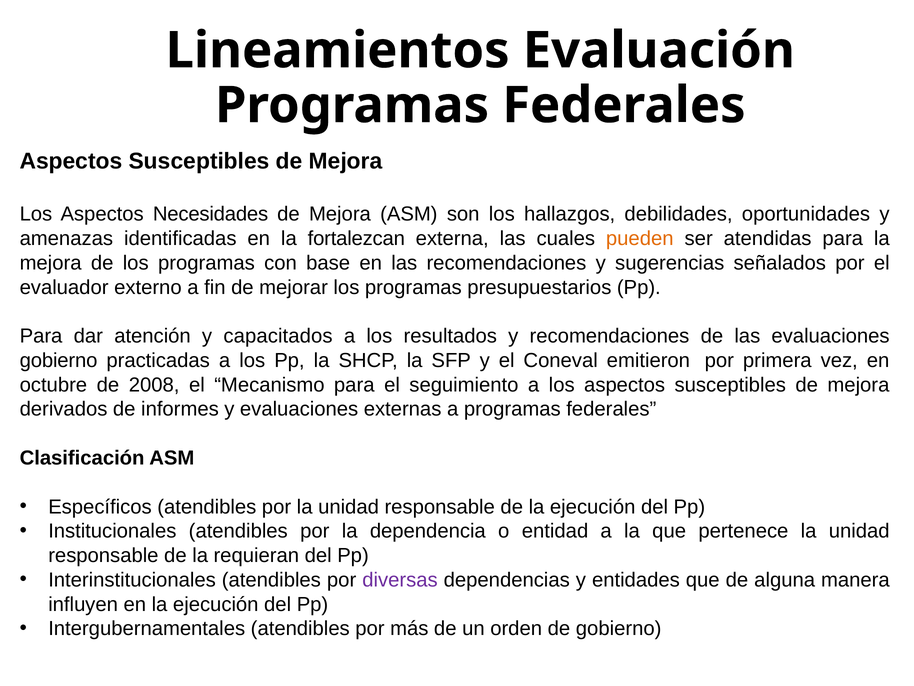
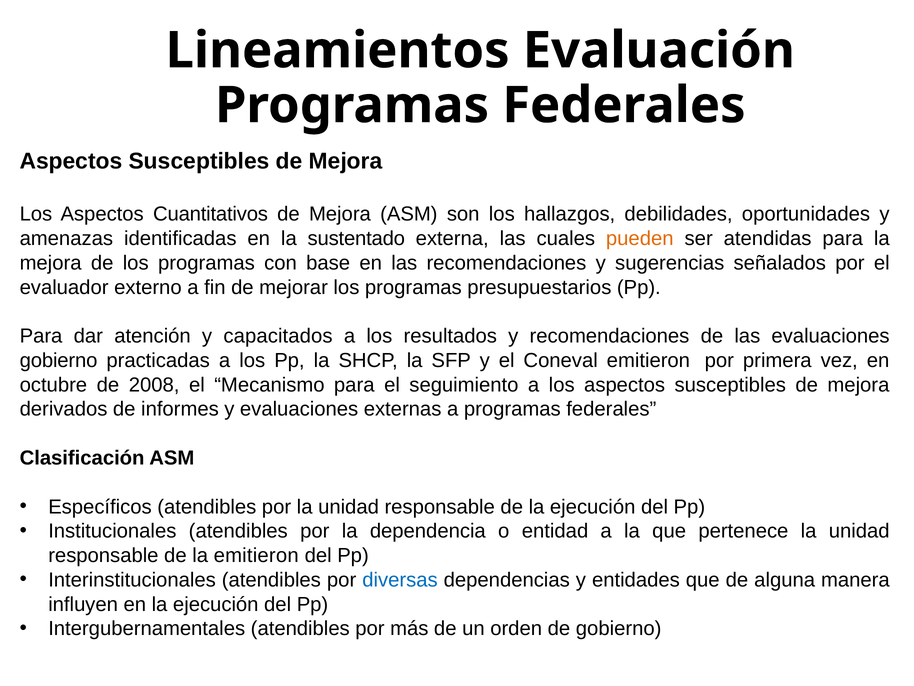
Necesidades: Necesidades -> Cuantitativos
fortalezcan: fortalezcan -> sustentado
la requieran: requieran -> emitieron
diversas colour: purple -> blue
